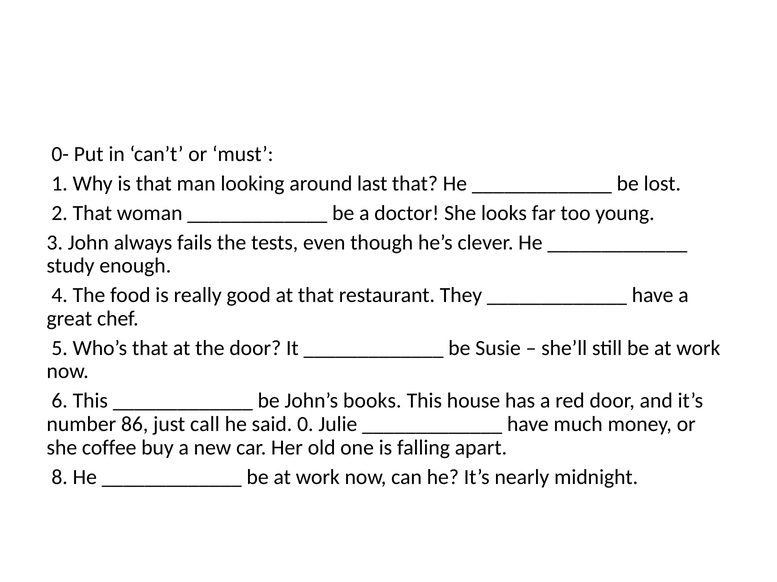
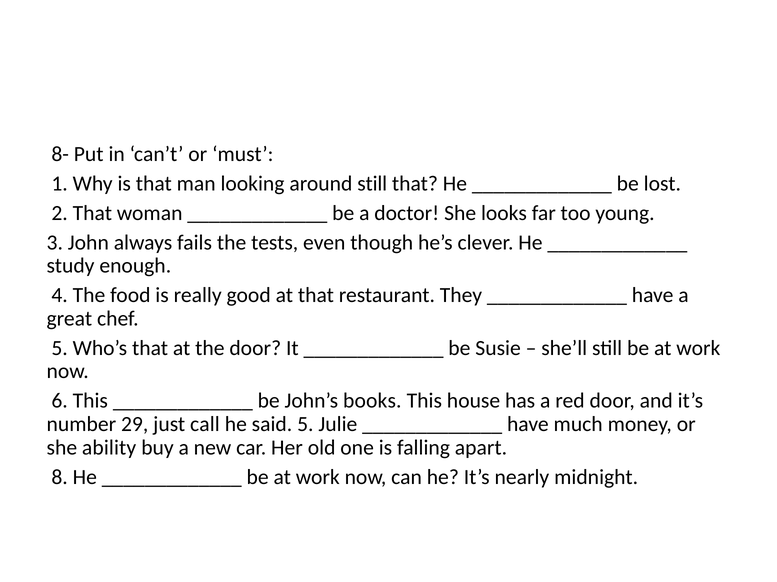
0-: 0- -> 8-
around last: last -> still
86: 86 -> 29
said 0: 0 -> 5
coffee: coffee -> ability
